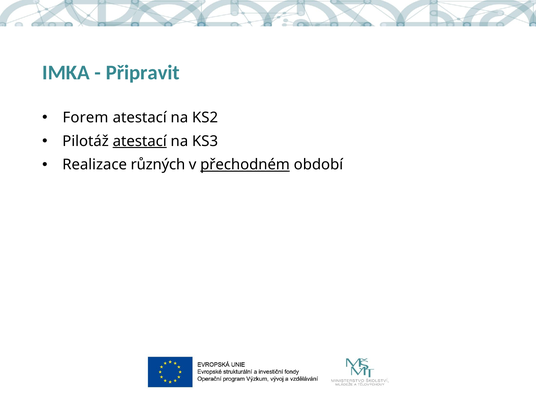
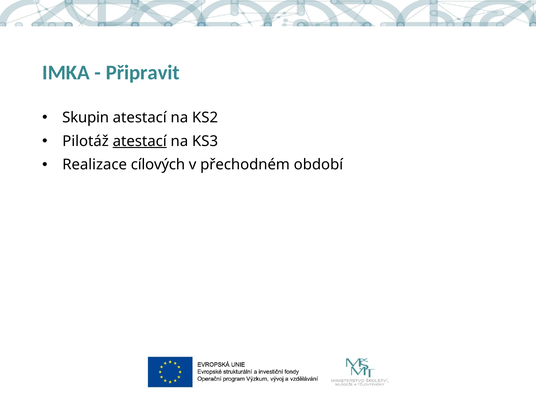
Forem: Forem -> Skupin
různých: různých -> cílových
přechodném underline: present -> none
